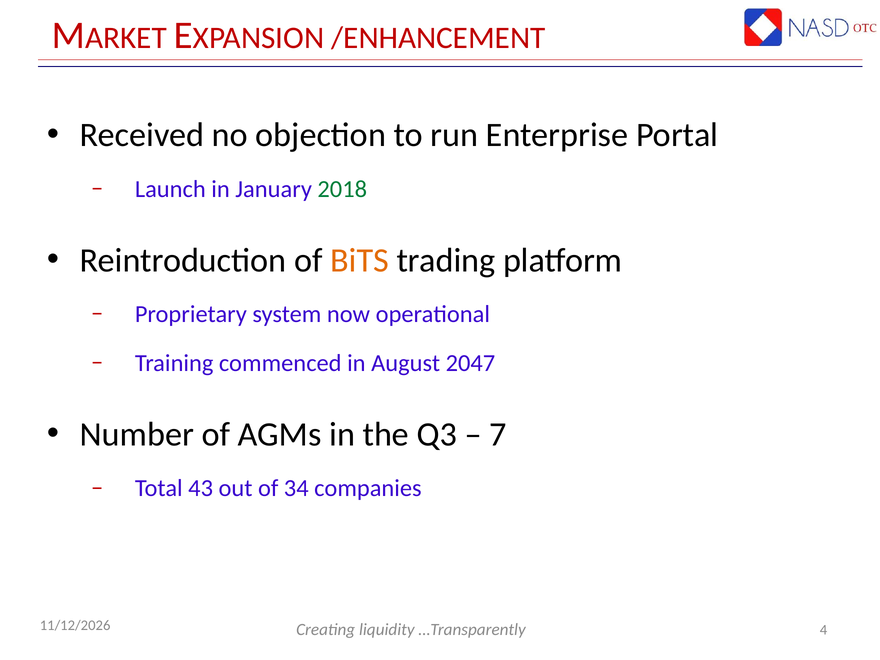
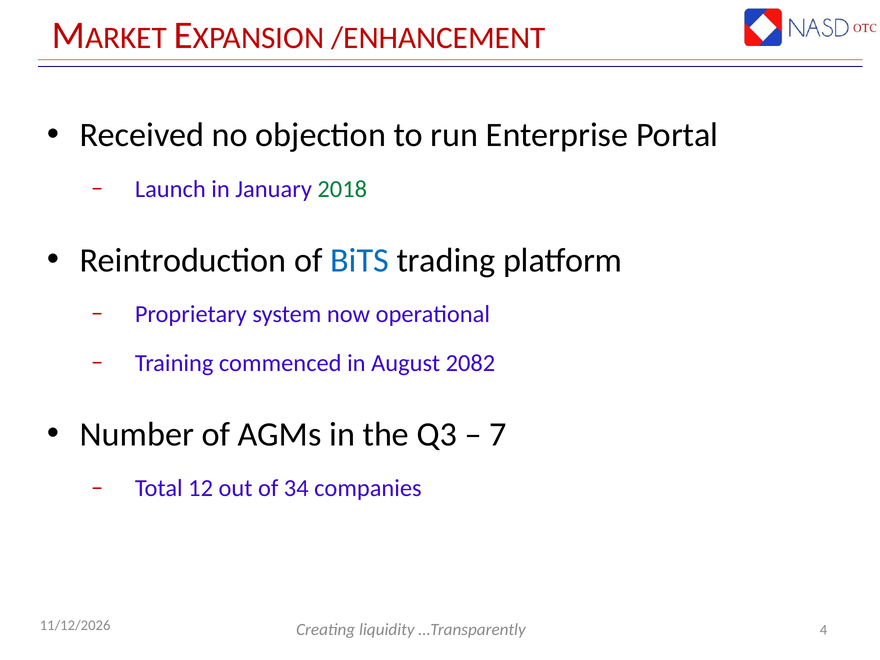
BiTS colour: orange -> blue
2047: 2047 -> 2082
43: 43 -> 12
